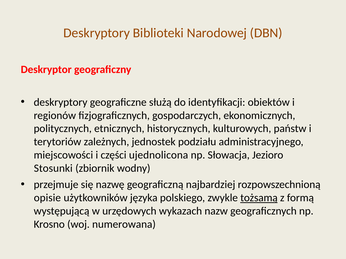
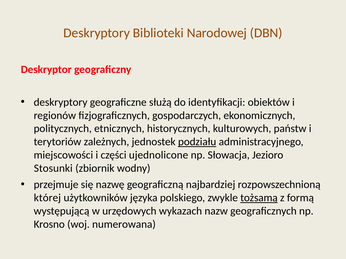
podziału underline: none -> present
ujednolicona: ujednolicona -> ujednolicone
opisie: opisie -> której
